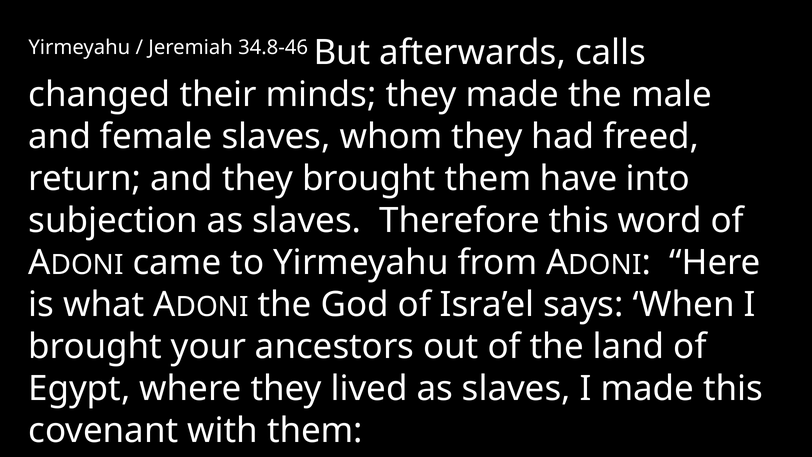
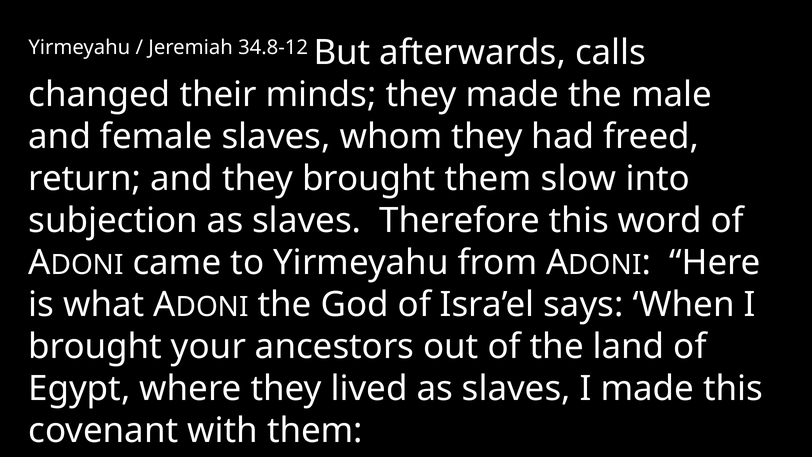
34.8-46: 34.8-46 -> 34.8-12
have: have -> slow
